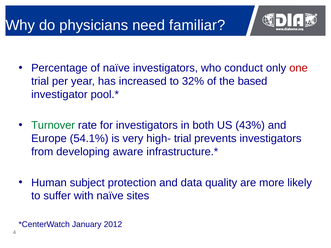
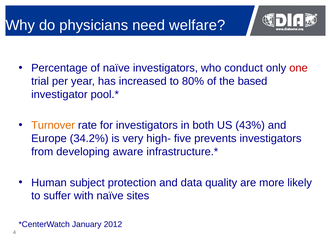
familiar: familiar -> welfare
32%: 32% -> 80%
Turnover colour: green -> orange
54.1%: 54.1% -> 34.2%
high- trial: trial -> five
